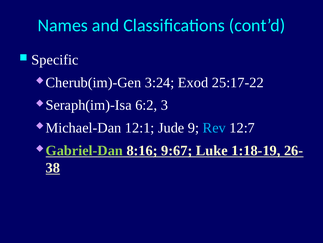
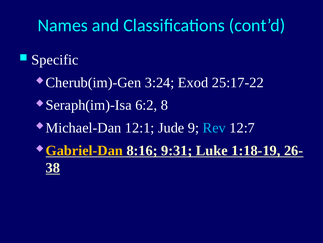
3: 3 -> 8
Gabriel-Dan colour: light green -> yellow
9:67: 9:67 -> 9:31
